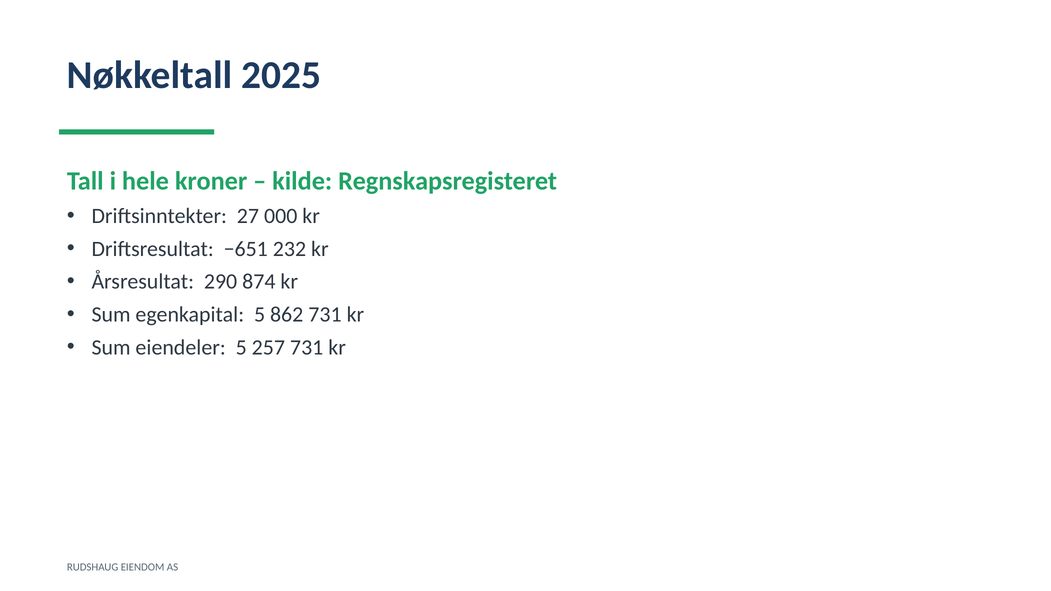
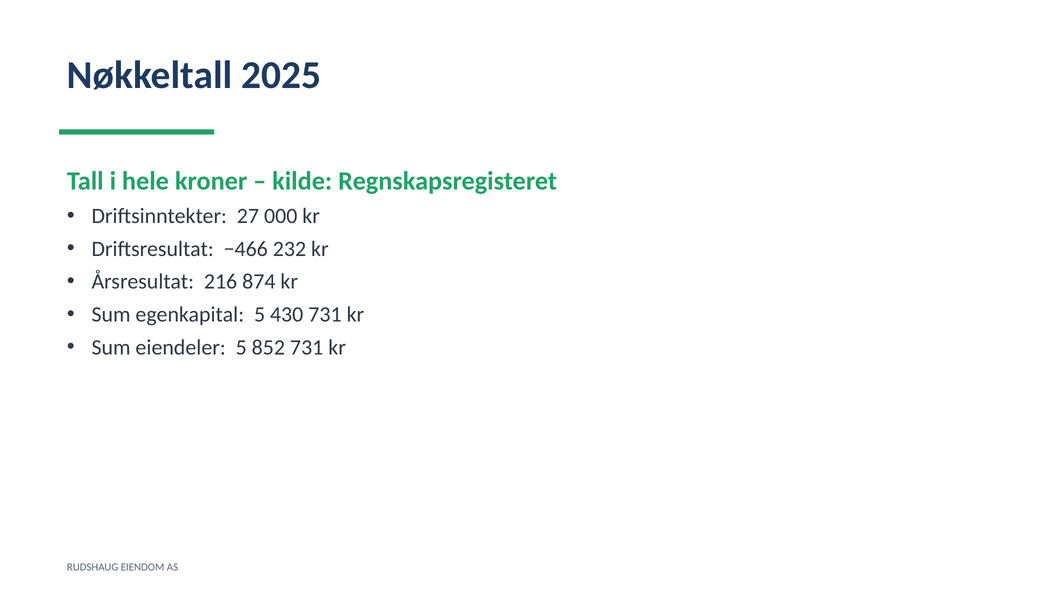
−651: −651 -> −466
290: 290 -> 216
862: 862 -> 430
257: 257 -> 852
